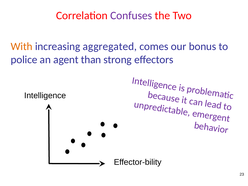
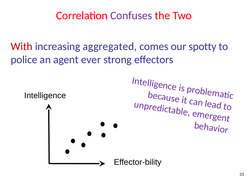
With colour: orange -> red
bonus: bonus -> spotty
than: than -> ever
